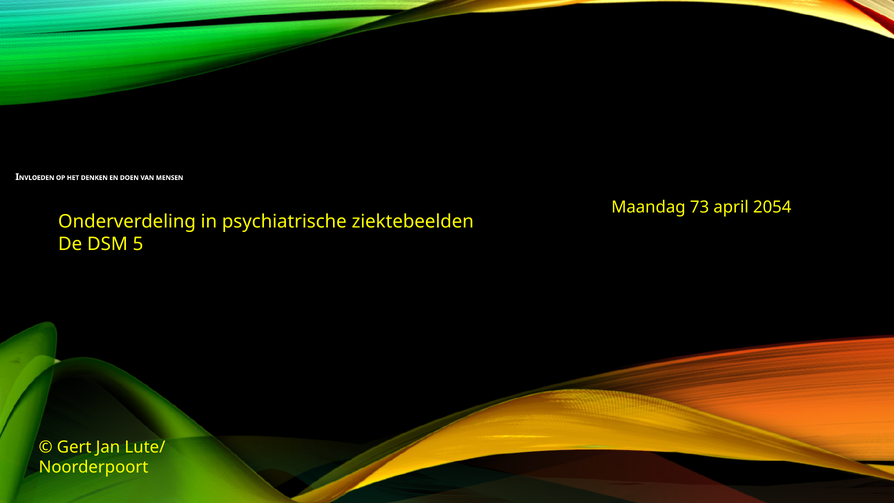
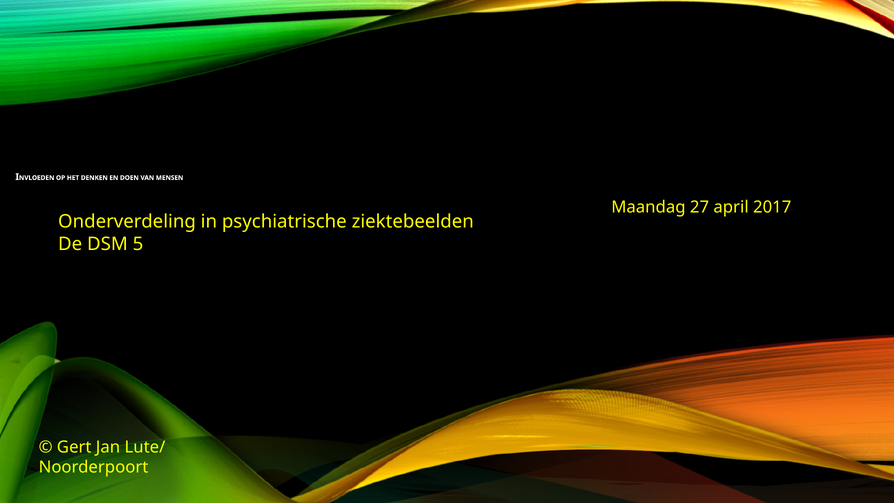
73: 73 -> 27
2054: 2054 -> 2017
